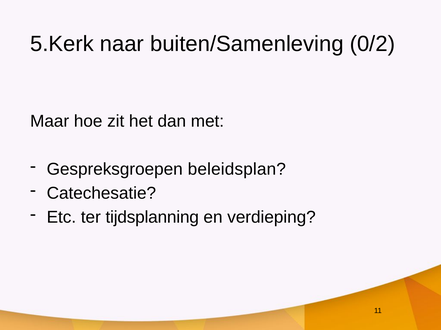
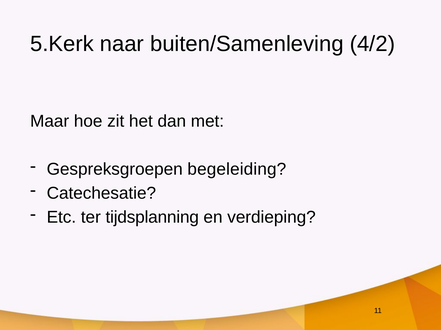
0/2: 0/2 -> 4/2
beleidsplan: beleidsplan -> begeleiding
